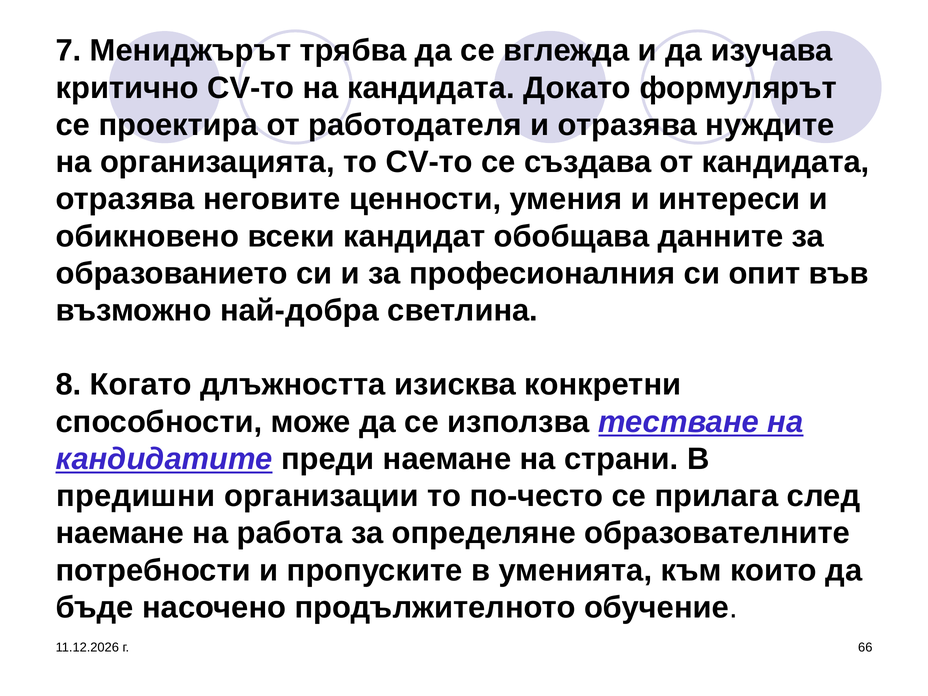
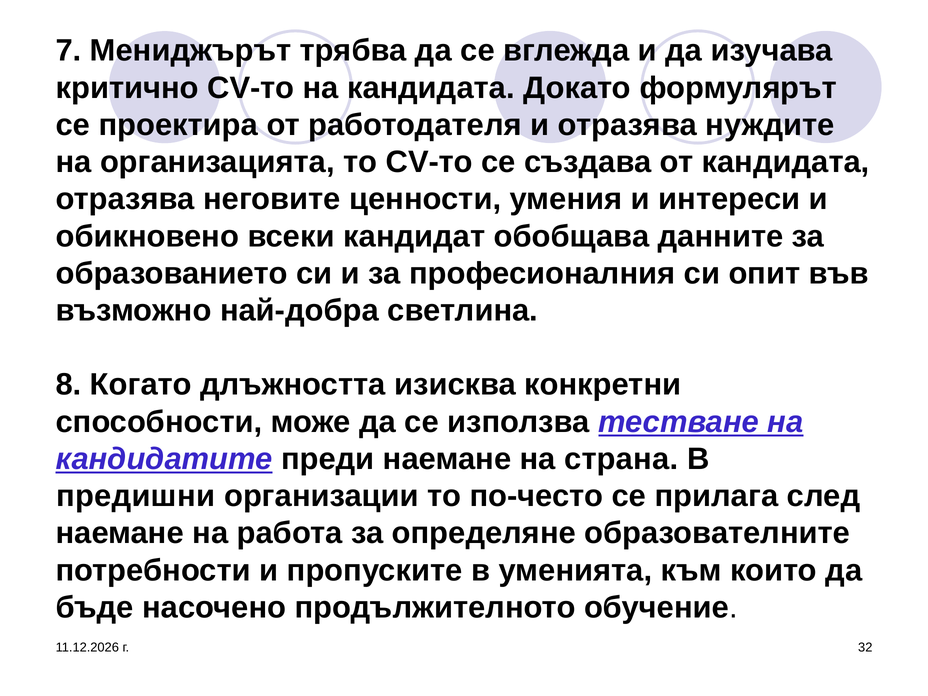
страни: страни -> страна
66: 66 -> 32
